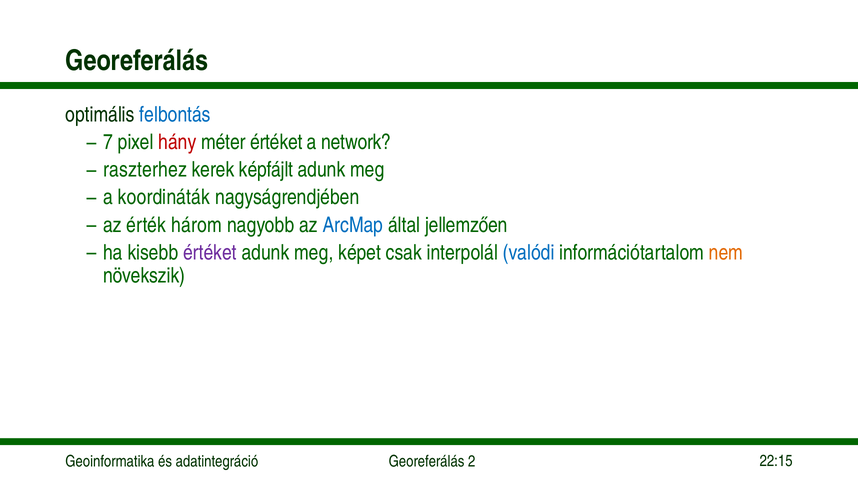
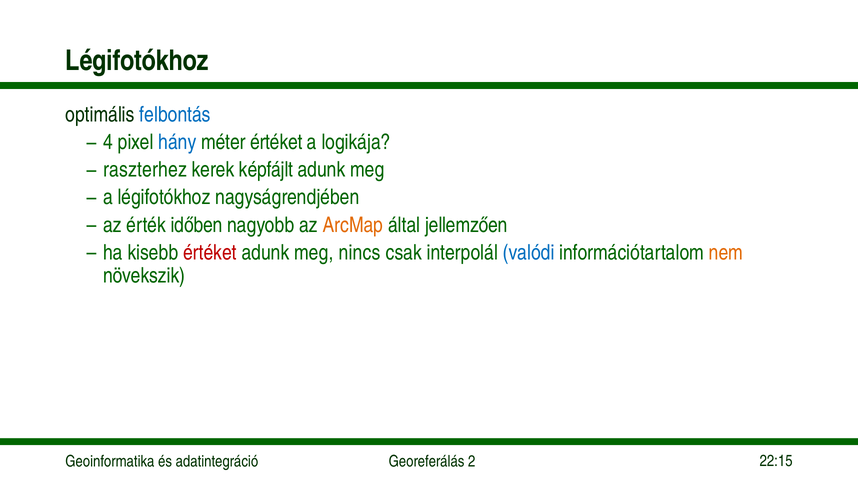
Georeferálás at (137, 61): Georeferálás -> Légifotókhoz
7: 7 -> 4
hány colour: red -> blue
network: network -> logikája
a koordináták: koordináták -> légifotókhoz
három: három -> időben
ArcMap colour: blue -> orange
értéket at (210, 253) colour: purple -> red
képet: képet -> nincs
